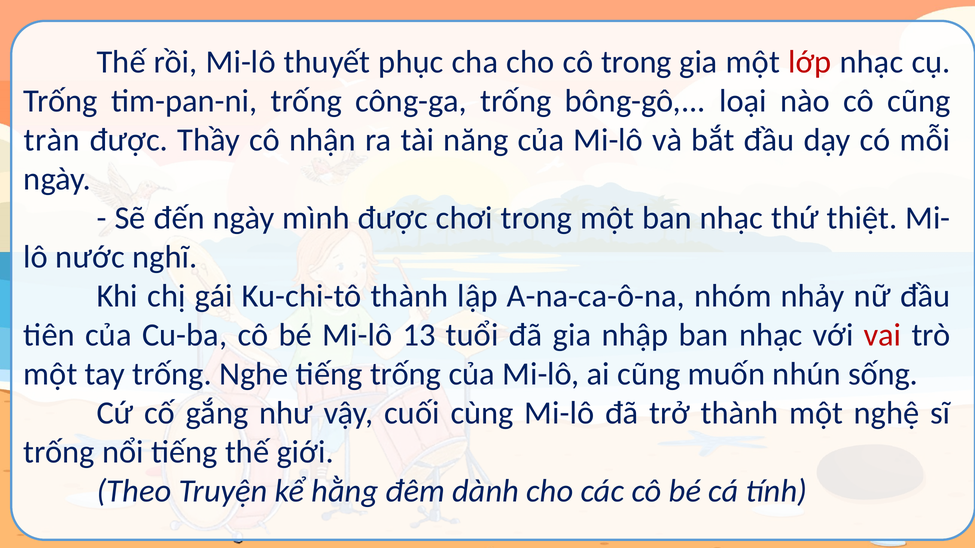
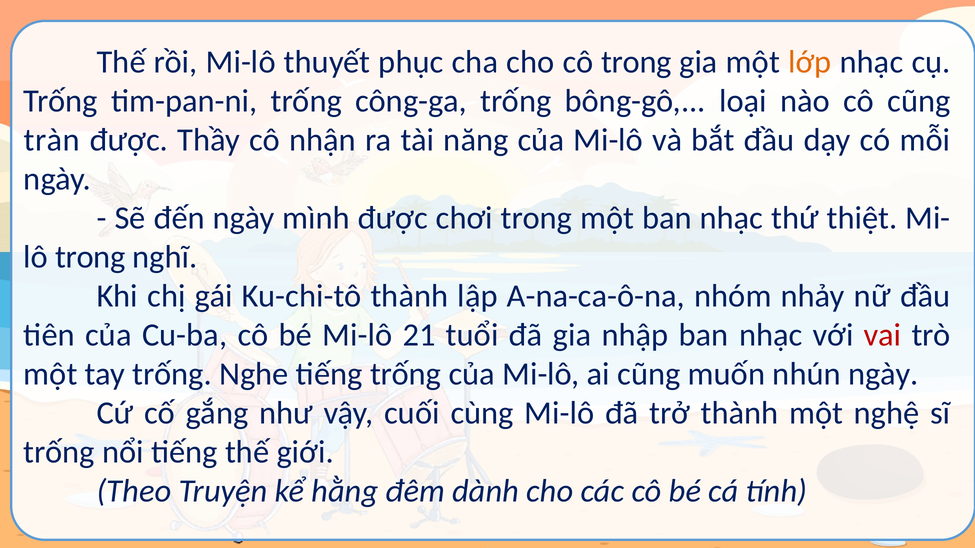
lớp colour: red -> orange
nước at (90, 257): nước -> trong
13: 13 -> 21
nhún sống: sống -> ngày
